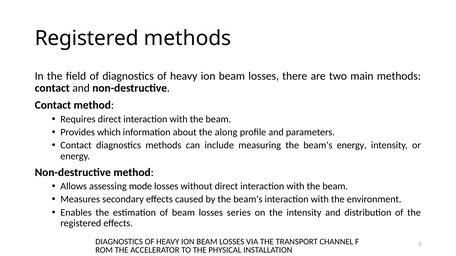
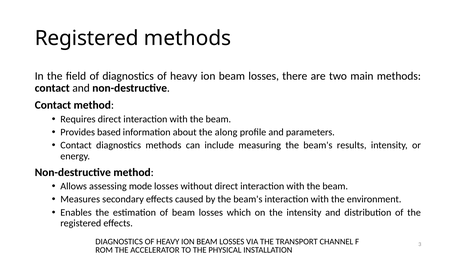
which: which -> based
beam's energy: energy -> results
series: series -> which
